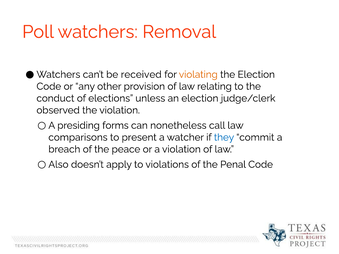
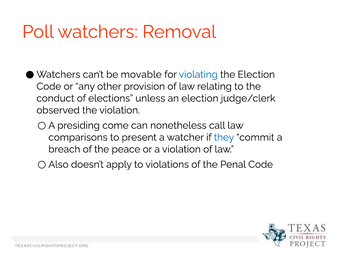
received: received -> movable
violating colour: orange -> blue
forms: forms -> come
